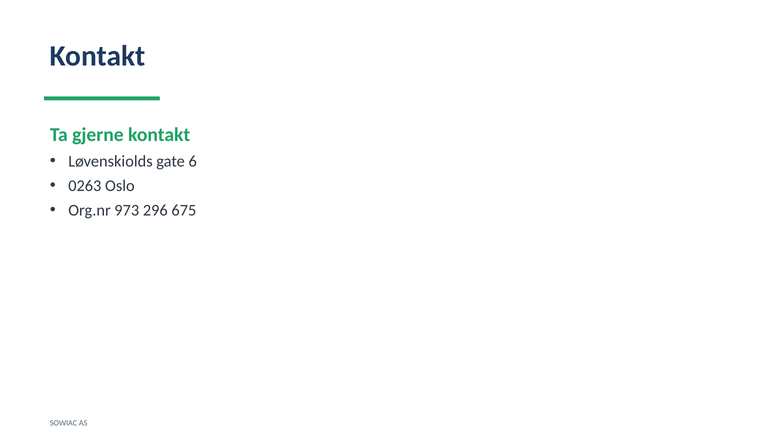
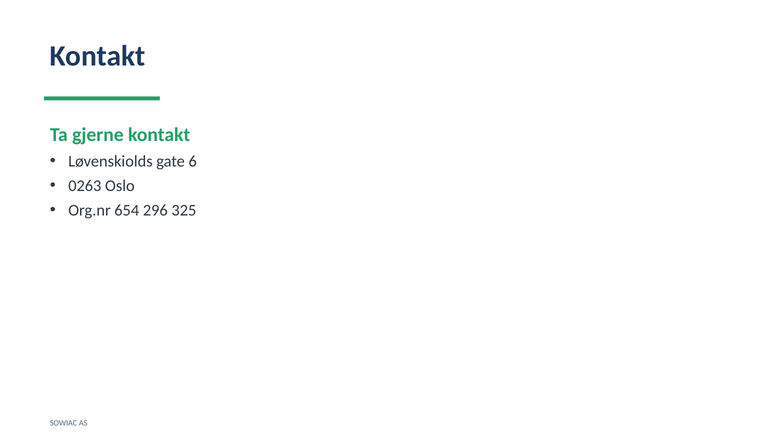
973: 973 -> 654
675: 675 -> 325
